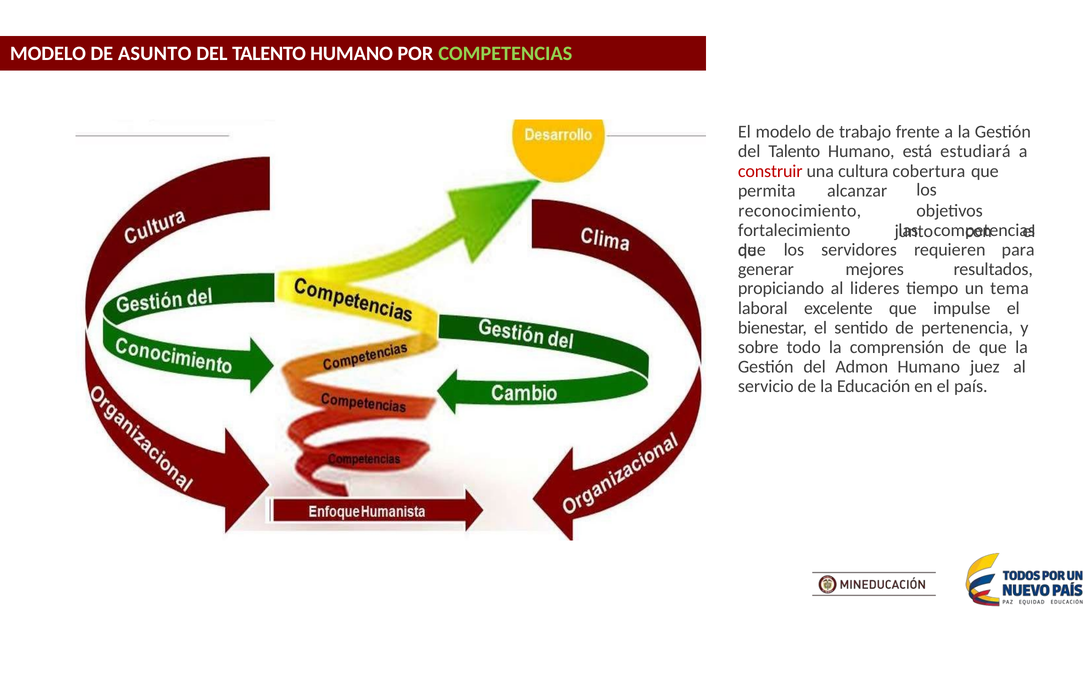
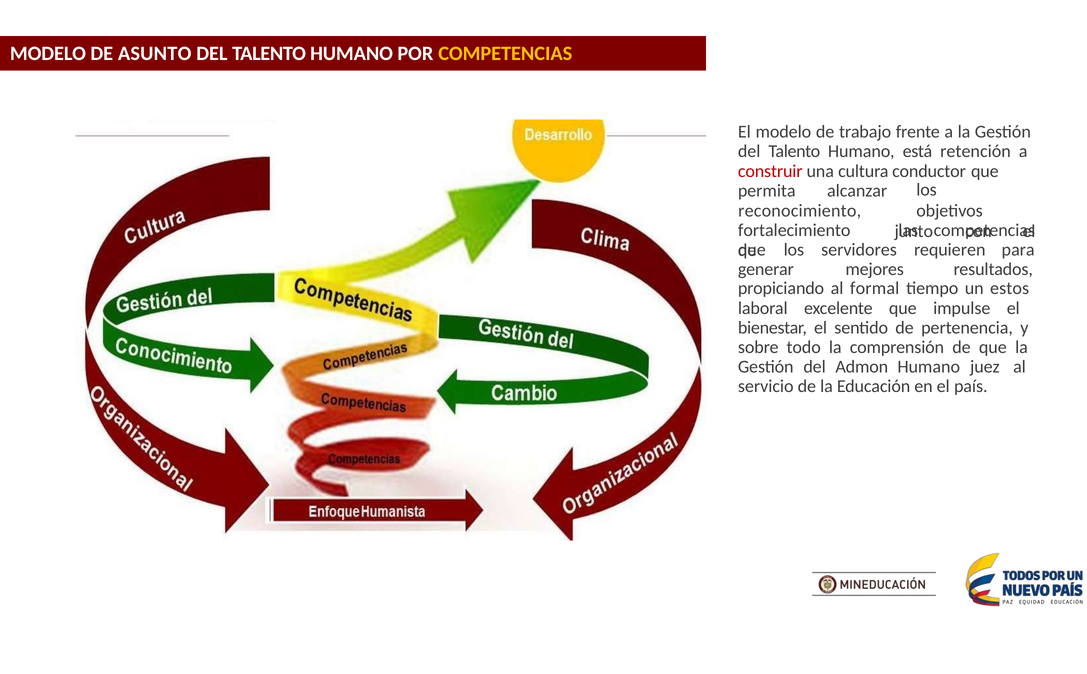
COMPETENCIAS at (505, 53) colour: light green -> yellow
estudiará: estudiará -> retención
cobertura: cobertura -> conductor
lideres: lideres -> formal
tema: tema -> estos
